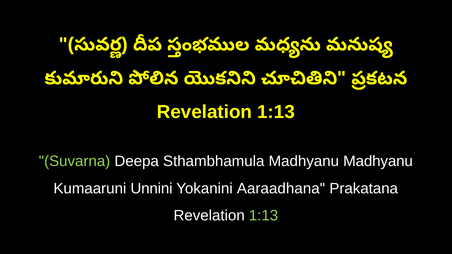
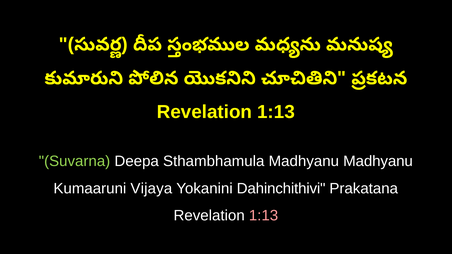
Unnini: Unnini -> Vijaya
Aaraadhana: Aaraadhana -> Dahinchithivi
1:13 at (264, 216) colour: light green -> pink
